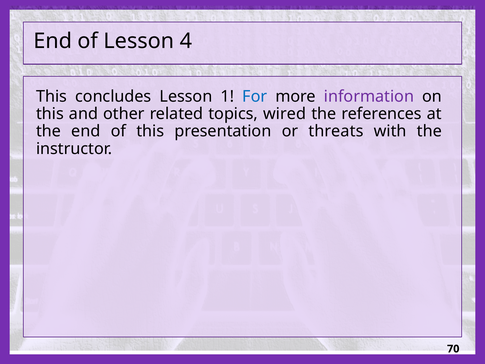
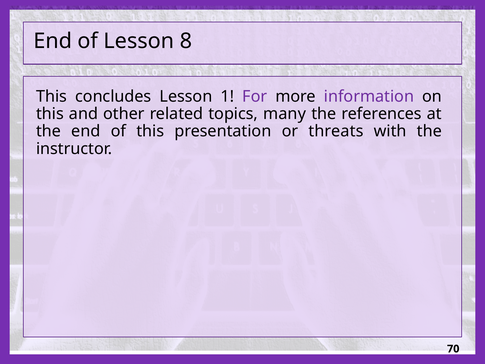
4: 4 -> 8
For colour: blue -> purple
wired: wired -> many
